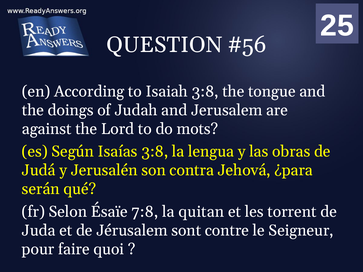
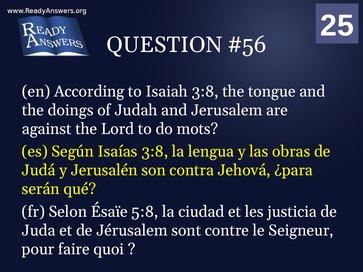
7:8: 7:8 -> 5:8
quitan: quitan -> ciudad
torrent: torrent -> justicia
